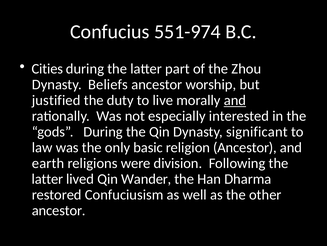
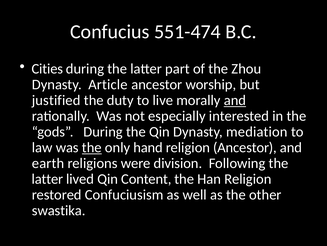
551-974: 551-974 -> 551-474
Beliefs: Beliefs -> Article
significant: significant -> mediation
the at (92, 147) underline: none -> present
basic: basic -> hand
Wander: Wander -> Content
Han Dharma: Dharma -> Religion
ancestor at (59, 210): ancestor -> swastika
